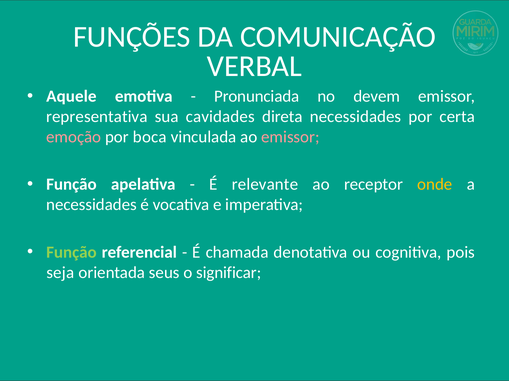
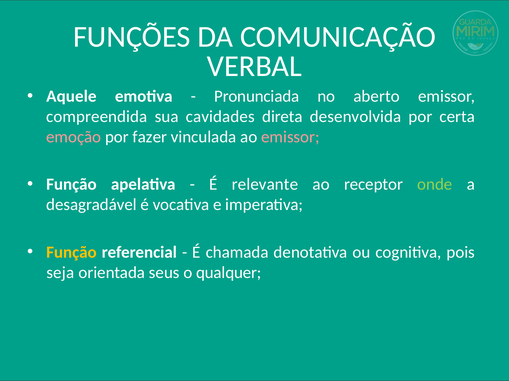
devem: devem -> aberto
representativa: representativa -> compreendida
direta necessidades: necessidades -> desenvolvida
boca: boca -> fazer
onde colour: yellow -> light green
necessidades at (91, 205): necessidades -> desagradável
Função at (71, 253) colour: light green -> yellow
significar: significar -> qualquer
